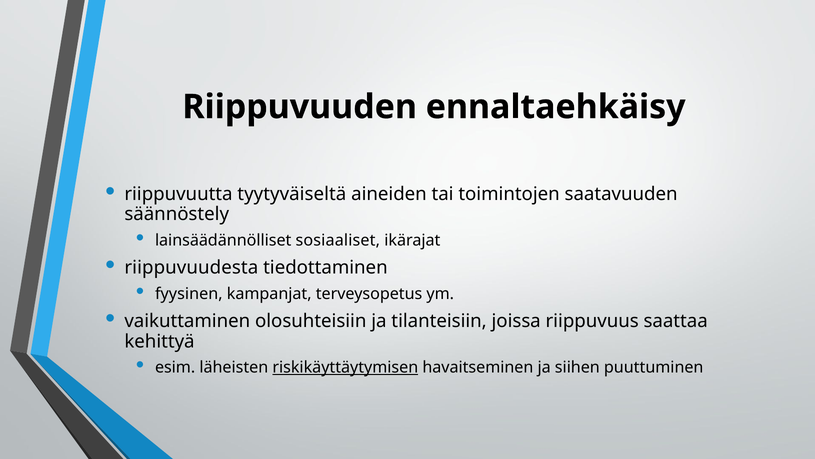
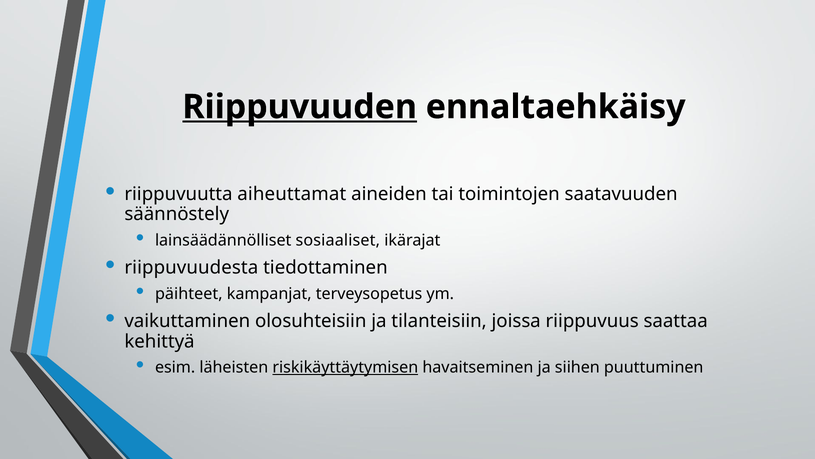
Riippuvuuden underline: none -> present
tyytyväiseltä: tyytyväiseltä -> aiheuttamat
fyysinen: fyysinen -> päihteet
